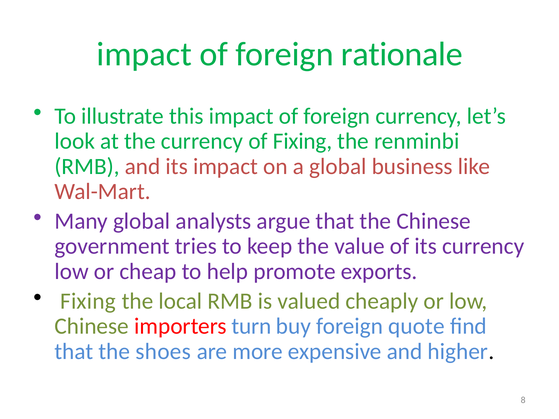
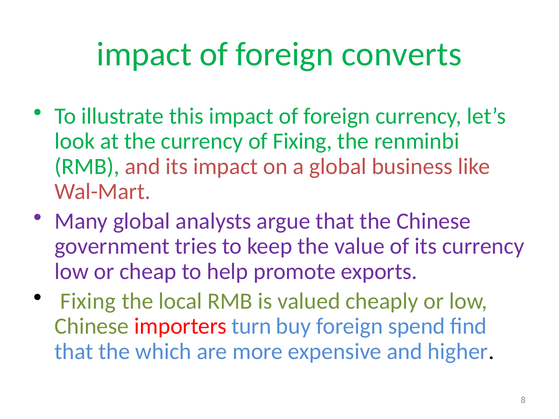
rationale: rationale -> converts
quote: quote -> spend
shoes: shoes -> which
